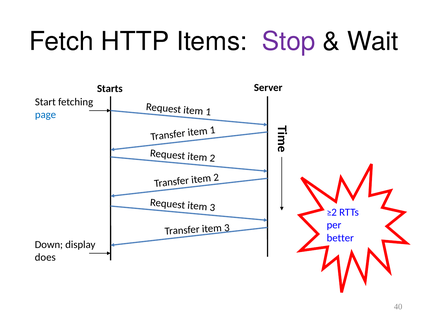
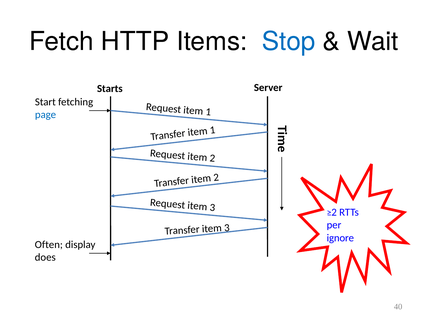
Stop colour: purple -> blue
better: better -> ignore
Down: Down -> Often
